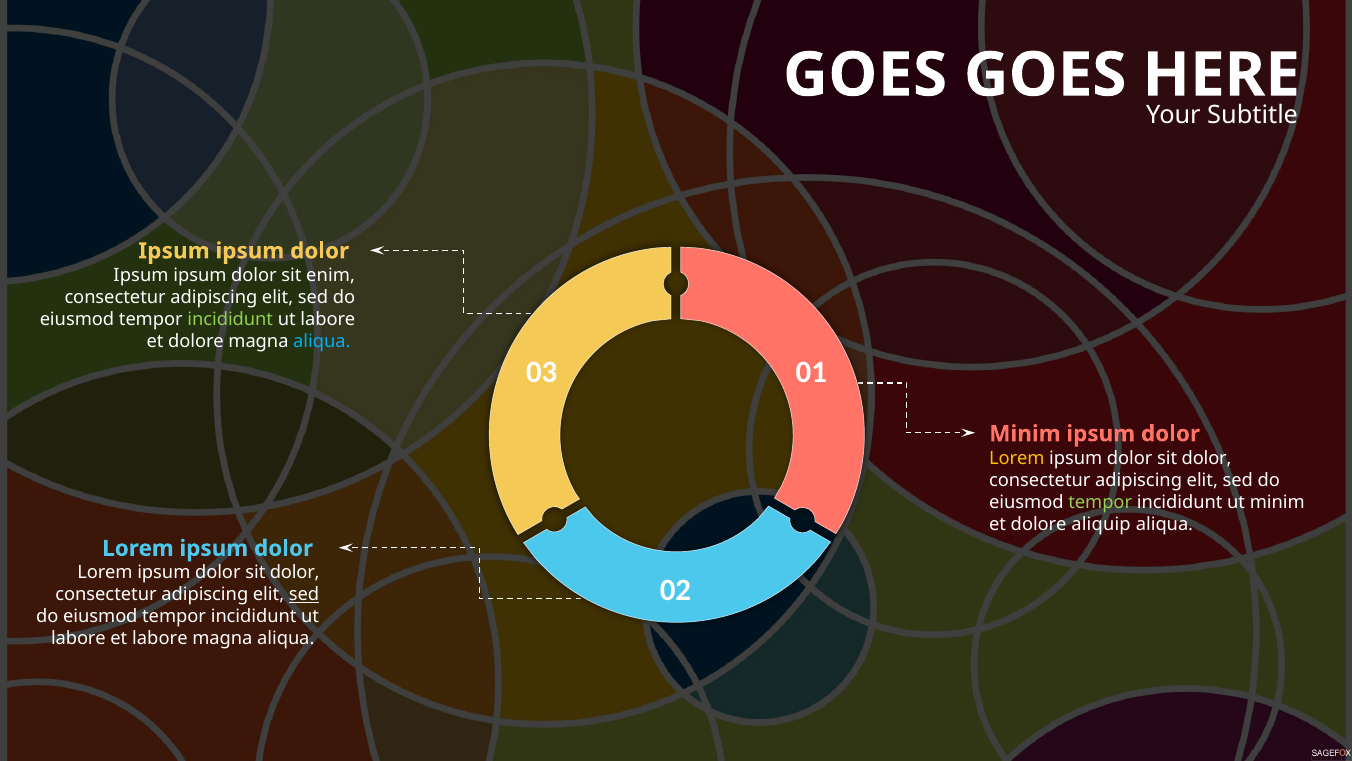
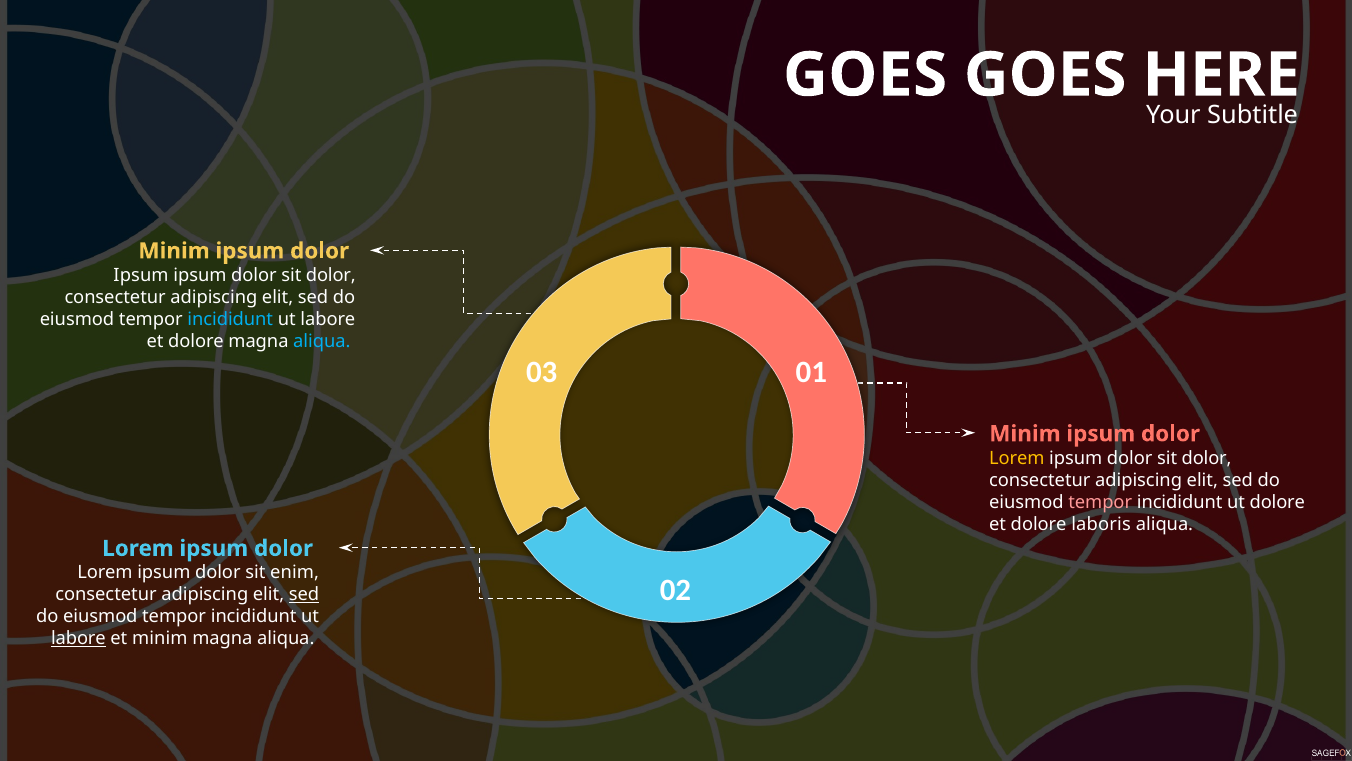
Ipsum at (174, 251): Ipsum -> Minim
enim at (331, 275): enim -> dolor
incididunt at (230, 319) colour: light green -> light blue
tempor at (1100, 502) colour: light green -> pink
ut minim: minim -> dolore
aliquip: aliquip -> laboris
dolor at (295, 572): dolor -> enim
labore at (78, 638) underline: none -> present
et labore: labore -> minim
